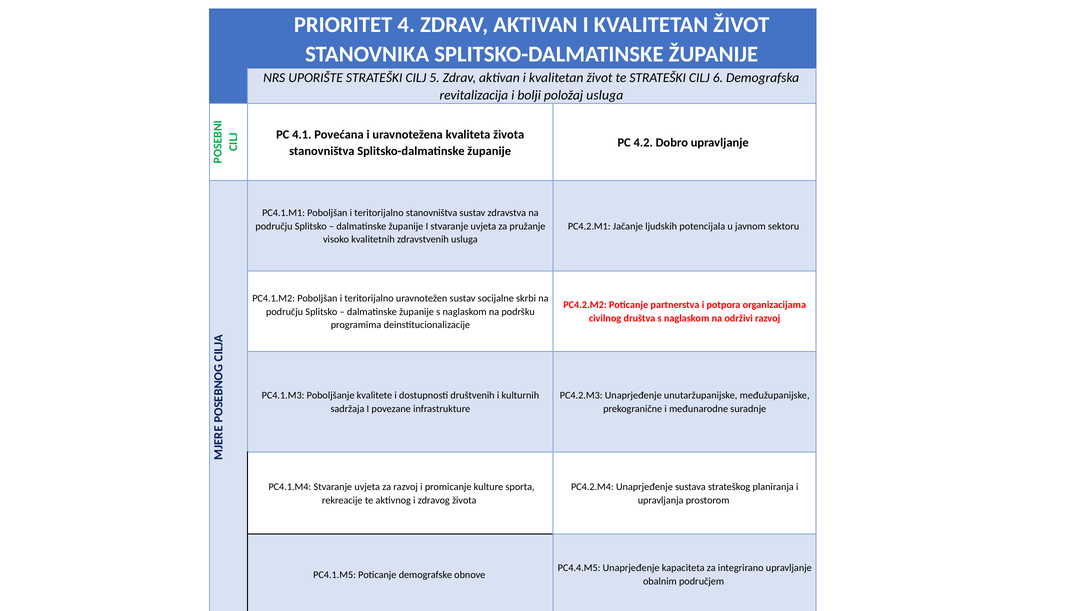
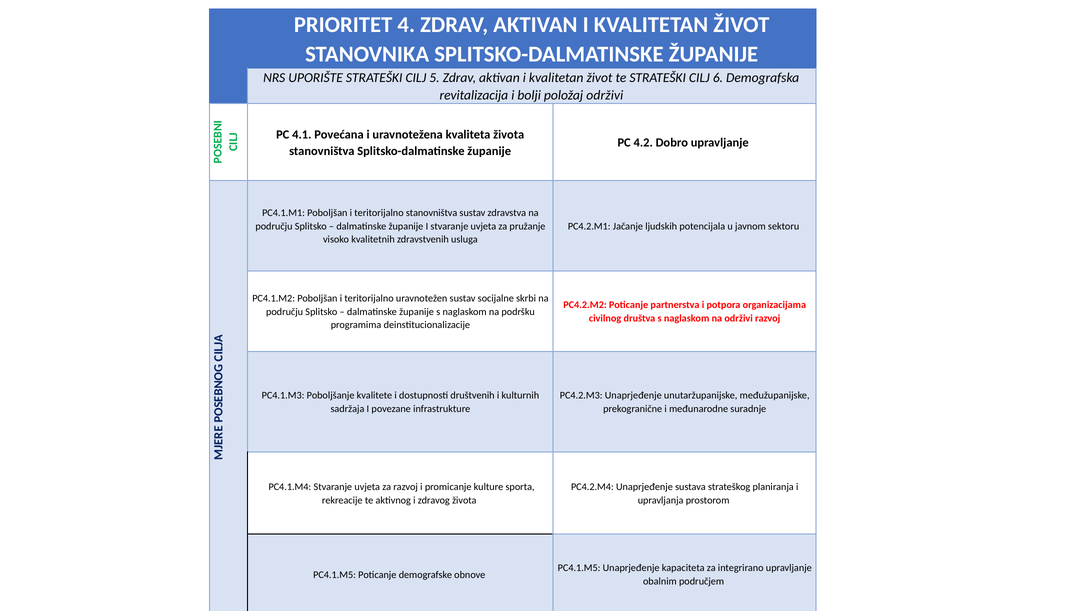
položaj usluga: usluga -> održivi
PC4.4.M5 at (579, 568): PC4.4.M5 -> PC4.1.M5
